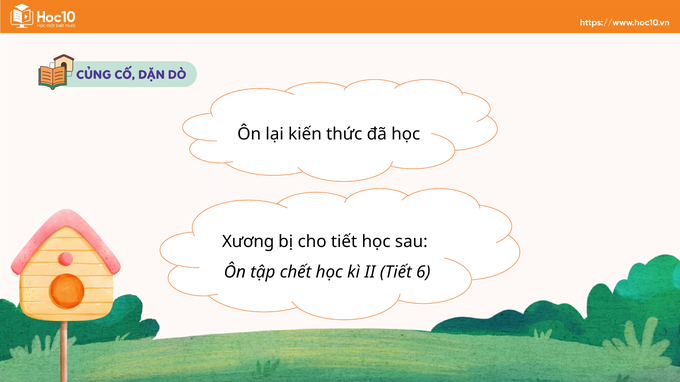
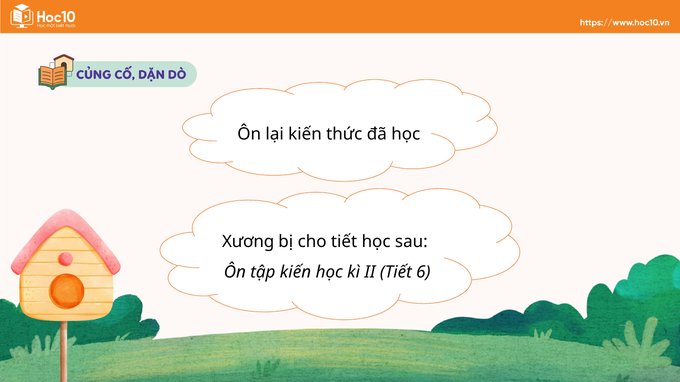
tập chết: chết -> kiến
